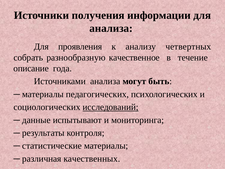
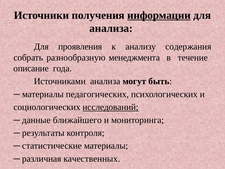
информации underline: none -> present
четвертных: четвертных -> содержания
качественное: качественное -> менеджмента
испытывают: испытывают -> ближайшего
